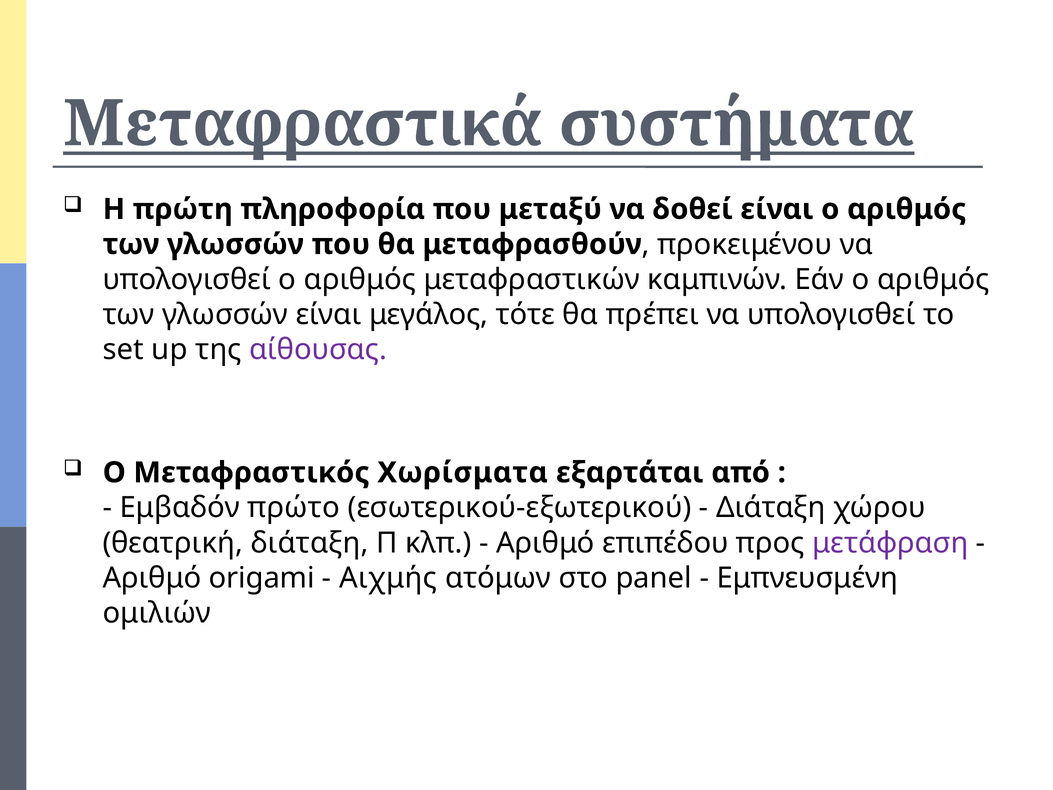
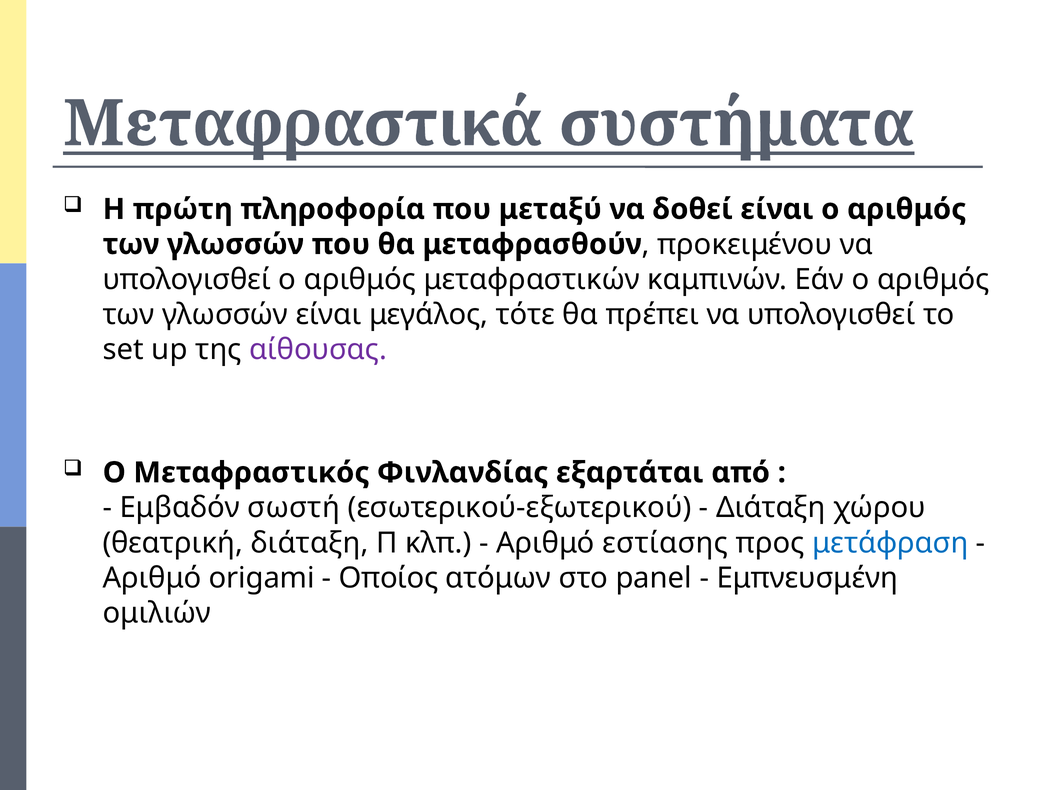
Χωρίσματα: Χωρίσματα -> Φινλανδίας
πρώτο: πρώτο -> σωστή
επιπέδου: επιπέδου -> εστίασης
μετάφραση colour: purple -> blue
Αιχμής: Αιχμής -> Οποίος
